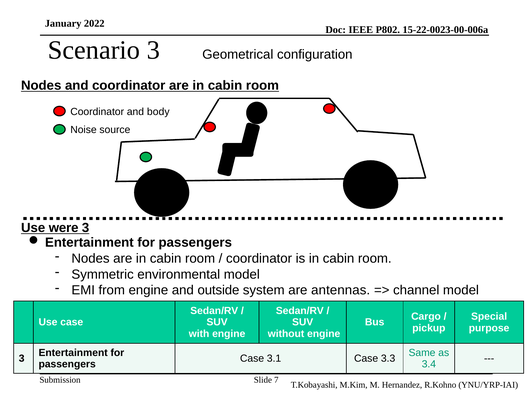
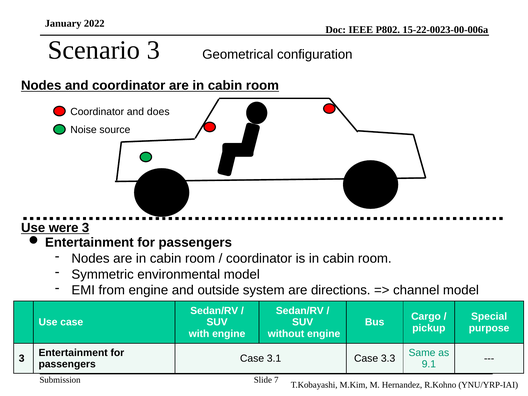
body: body -> does
antennas: antennas -> directions
3.4: 3.4 -> 9.1
